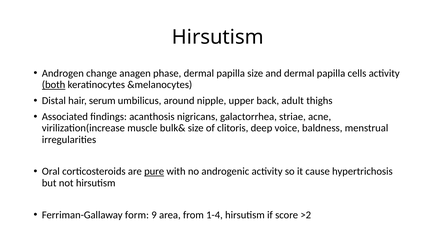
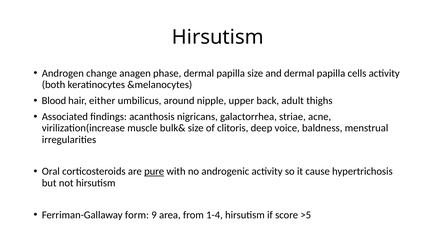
both underline: present -> none
Distal: Distal -> Blood
serum: serum -> either
>2: >2 -> >5
